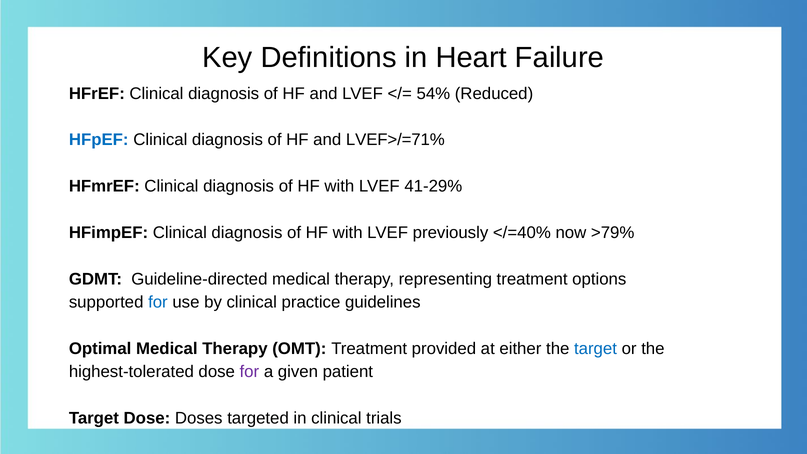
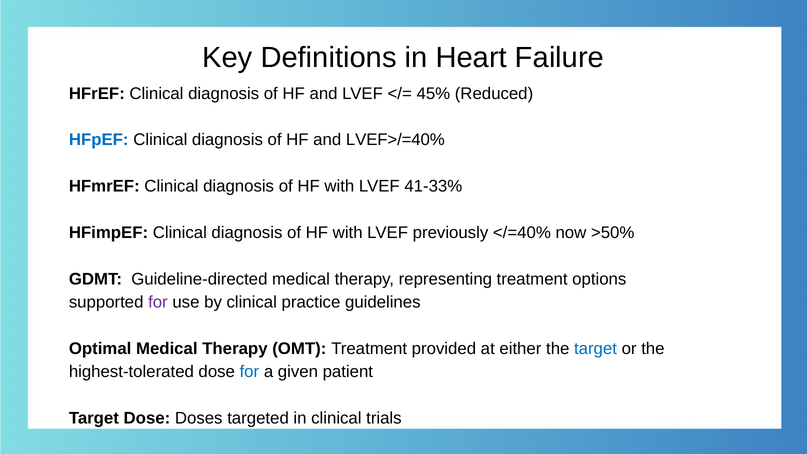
54%: 54% -> 45%
LVEF>/=71%: LVEF>/=71% -> LVEF>/=40%
41-29%: 41-29% -> 41-33%
>79%: >79% -> >50%
for at (158, 302) colour: blue -> purple
for at (249, 372) colour: purple -> blue
